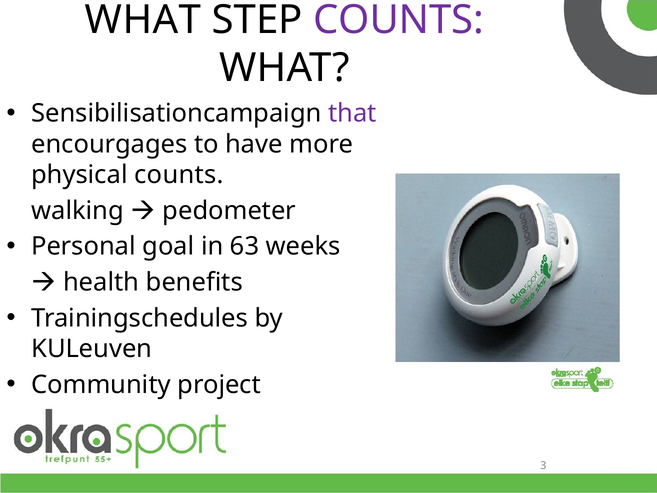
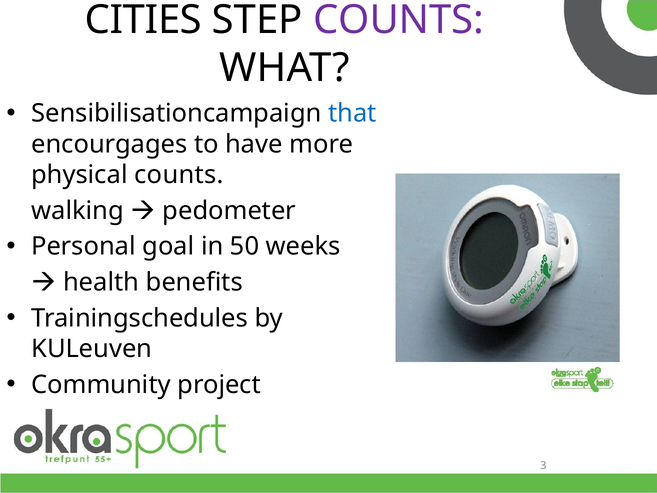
WHAT at (143, 20): WHAT -> CITIES
that colour: purple -> blue
63: 63 -> 50
